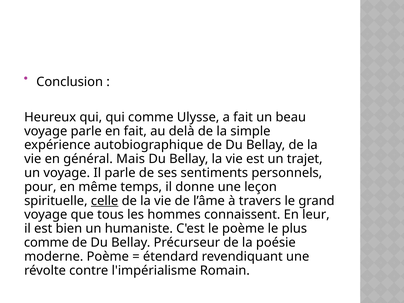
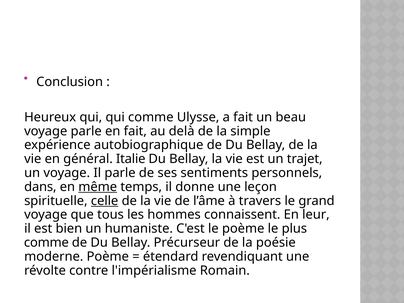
Mais: Mais -> Italie
pour: pour -> dans
même underline: none -> present
